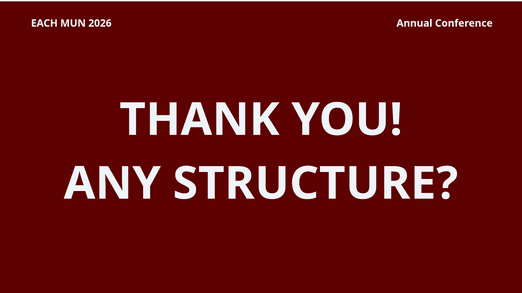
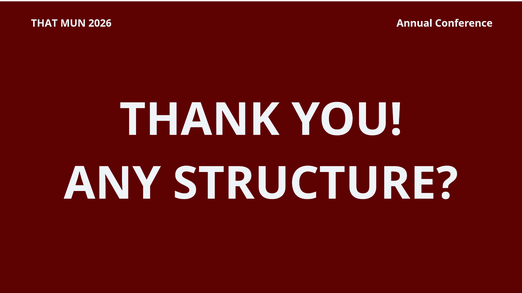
EACH: EACH -> THAT
